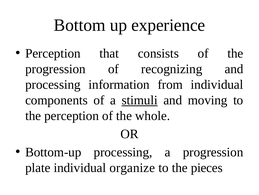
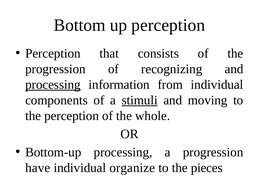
up experience: experience -> perception
processing at (53, 84) underline: none -> present
plate: plate -> have
